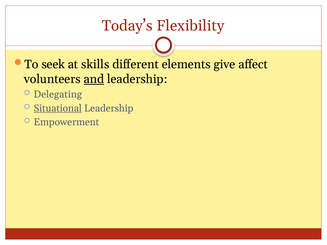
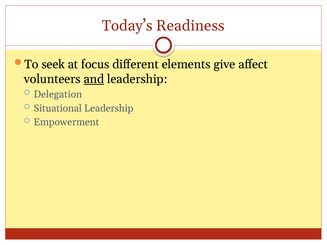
Flexibility: Flexibility -> Readiness
skills: skills -> focus
Delegating: Delegating -> Delegation
Situational underline: present -> none
